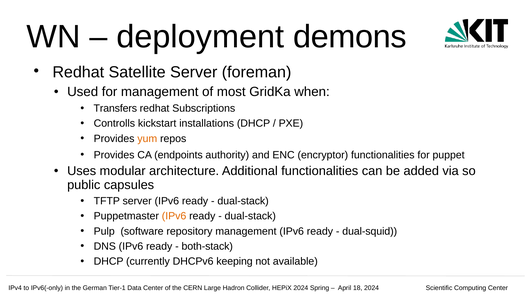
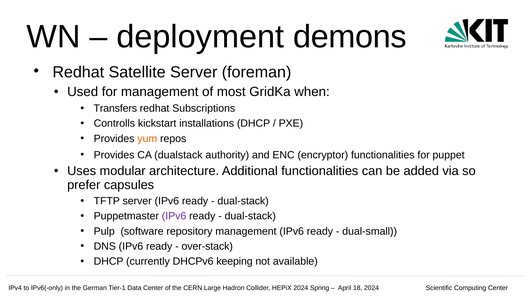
endpoints: endpoints -> dualstack
public: public -> prefer
IPv6 at (174, 216) colour: orange -> purple
dual-squid: dual-squid -> dual-small
both-stack: both-stack -> over-stack
